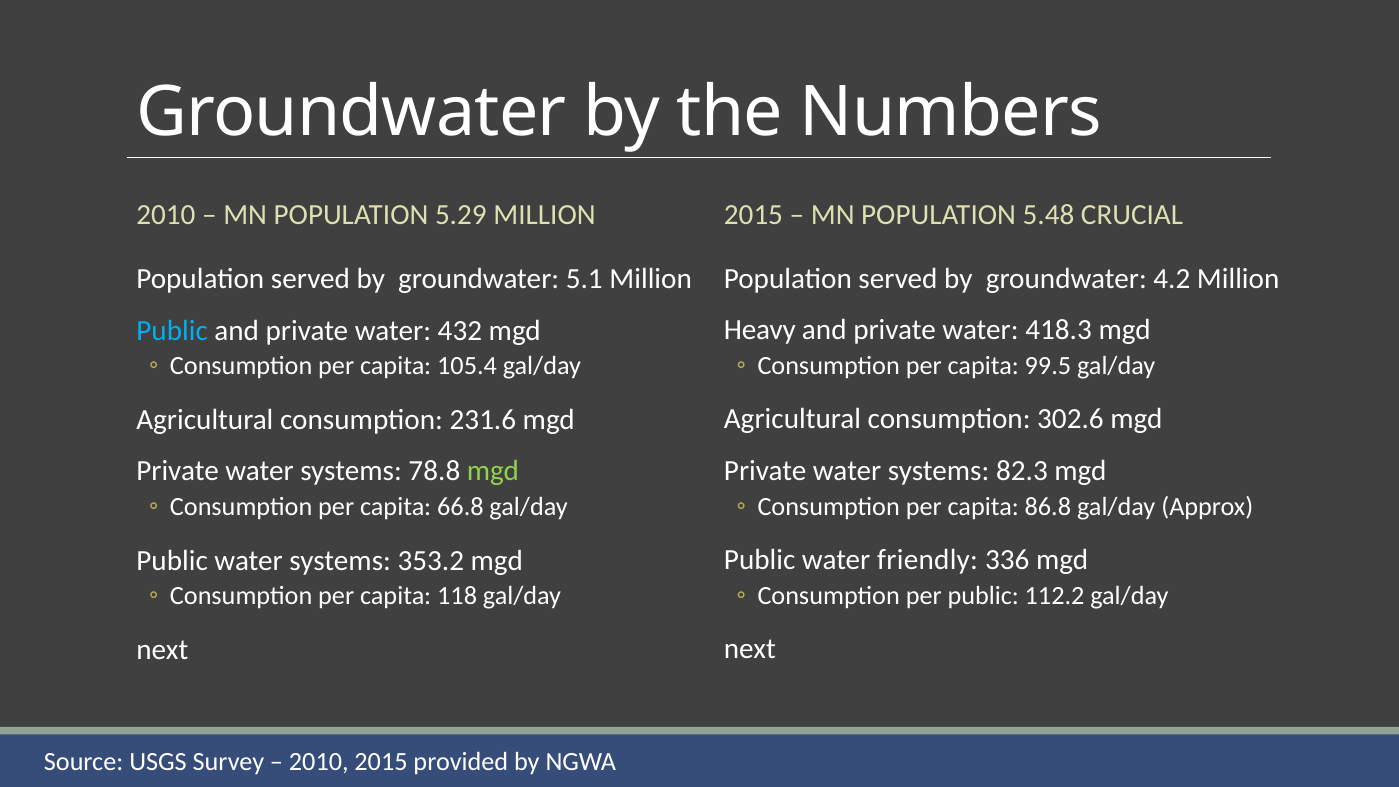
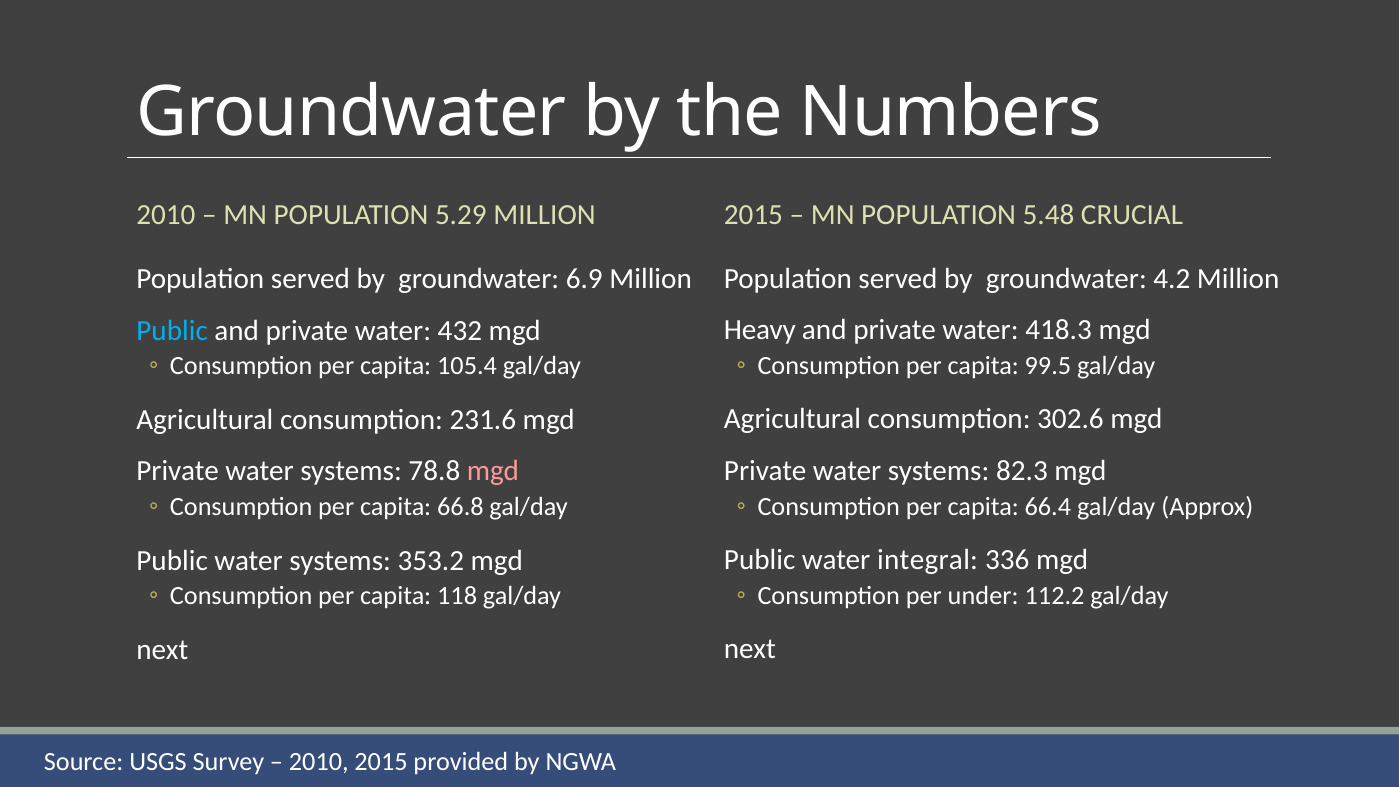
5.1: 5.1 -> 6.9
mgd at (493, 471) colour: light green -> pink
86.8: 86.8 -> 66.4
friendly: friendly -> integral
per public: public -> under
